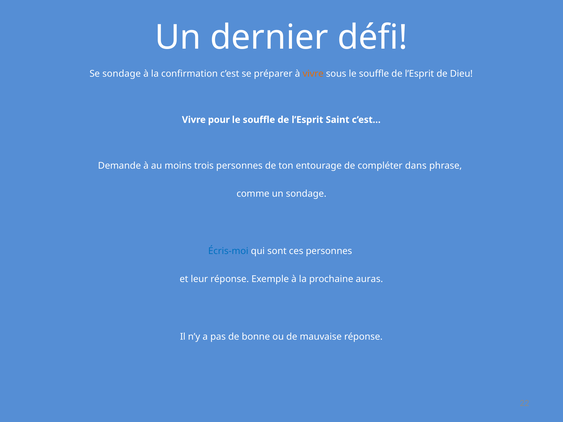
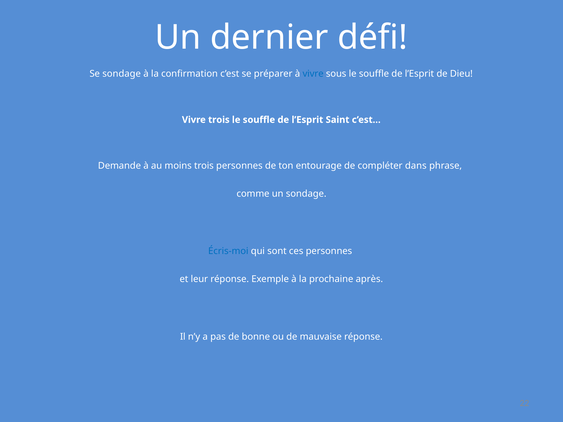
vivre at (313, 74) colour: orange -> blue
Vivre pour: pour -> trois
auras: auras -> après
